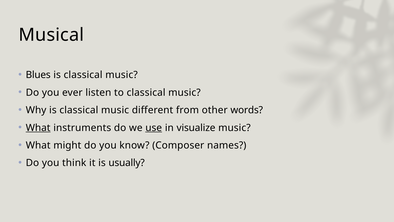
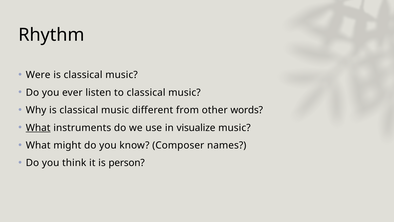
Musical: Musical -> Rhythm
Blues: Blues -> Were
use underline: present -> none
usually: usually -> person
